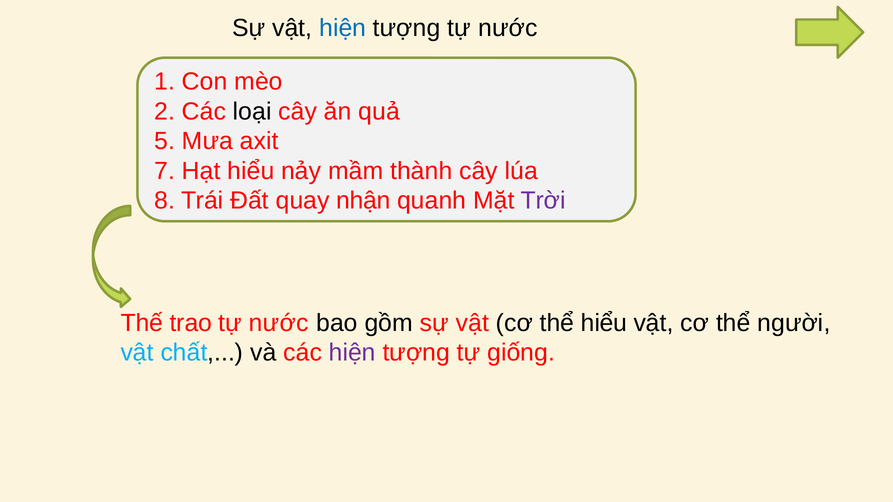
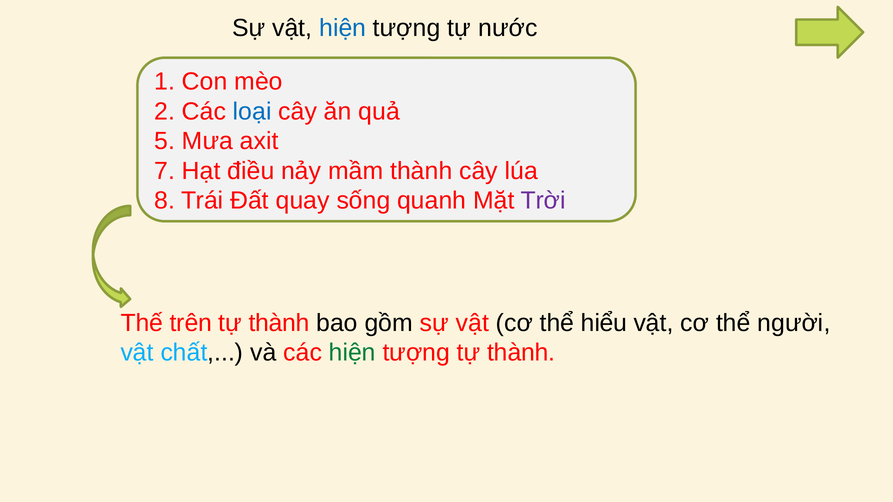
loại colour: black -> blue
Hạt hiểu: hiểu -> điều
nhận: nhận -> sống
trao: trao -> trên
nước at (279, 323): nước -> thành
hiện at (352, 353) colour: purple -> green
tượng tự giống: giống -> thành
